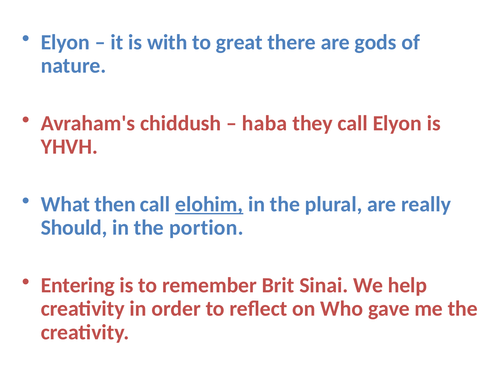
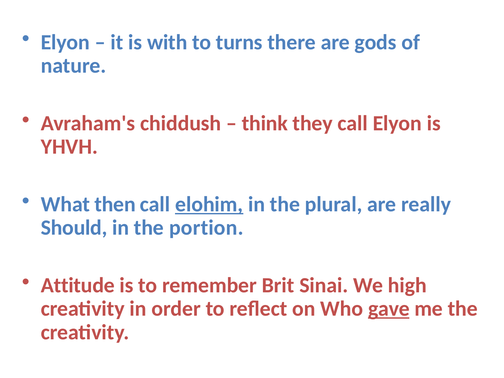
great: great -> turns
haba: haba -> think
Entering: Entering -> Attitude
help: help -> high
gave underline: none -> present
